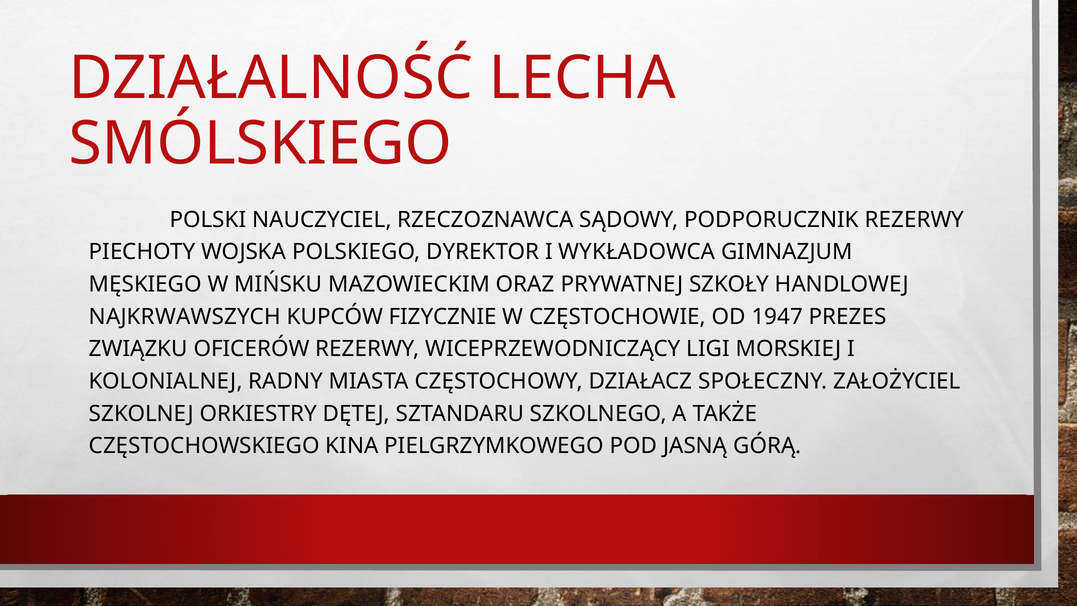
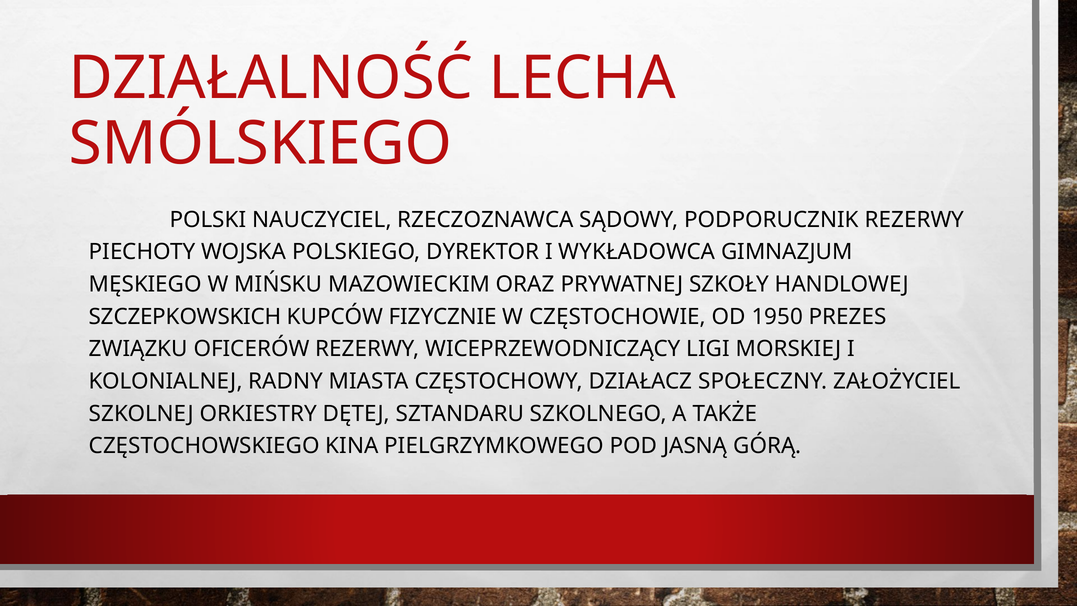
NAJKRWAWSZYCH: NAJKRWAWSZYCH -> SZCZEPKOWSKICH
1947: 1947 -> 1950
